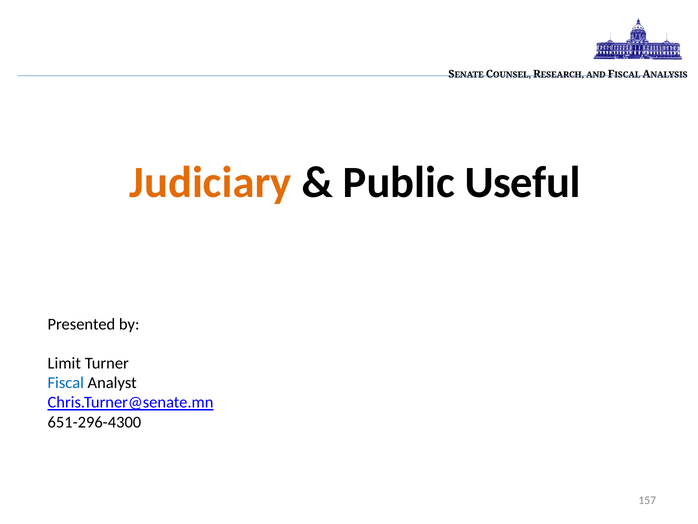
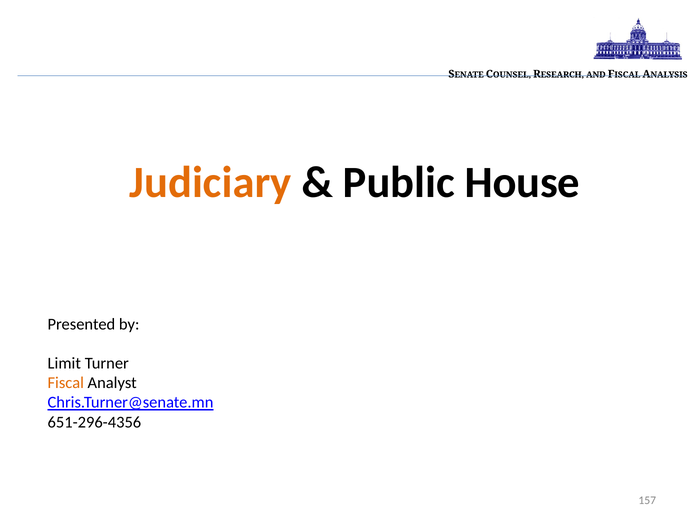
Useful: Useful -> House
Fiscal at (66, 383) colour: blue -> orange
651-296-4300: 651-296-4300 -> 651-296-4356
